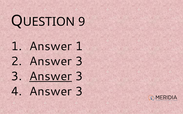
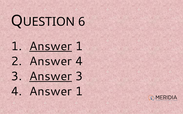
9: 9 -> 6
Answer at (51, 46) underline: none -> present
2 Answer 3: 3 -> 4
4 Answer 3: 3 -> 1
